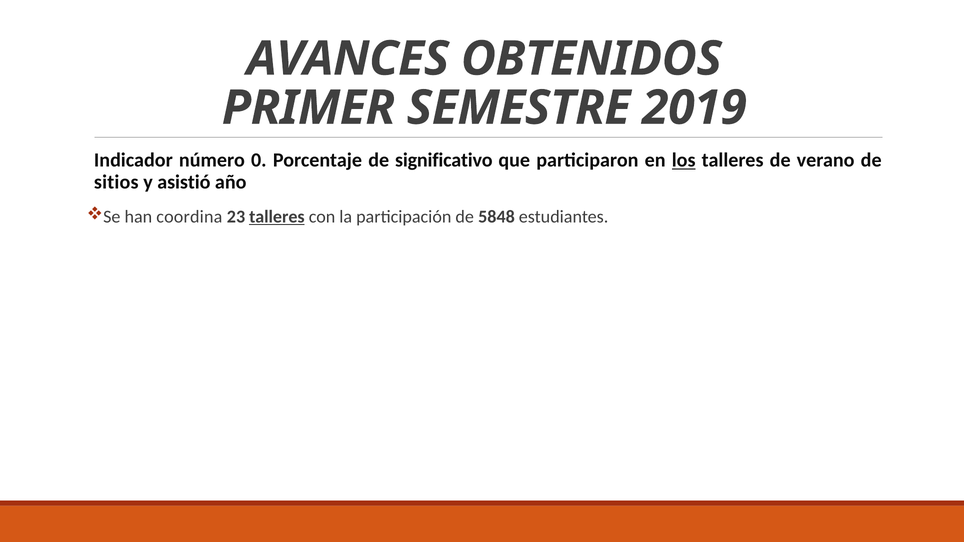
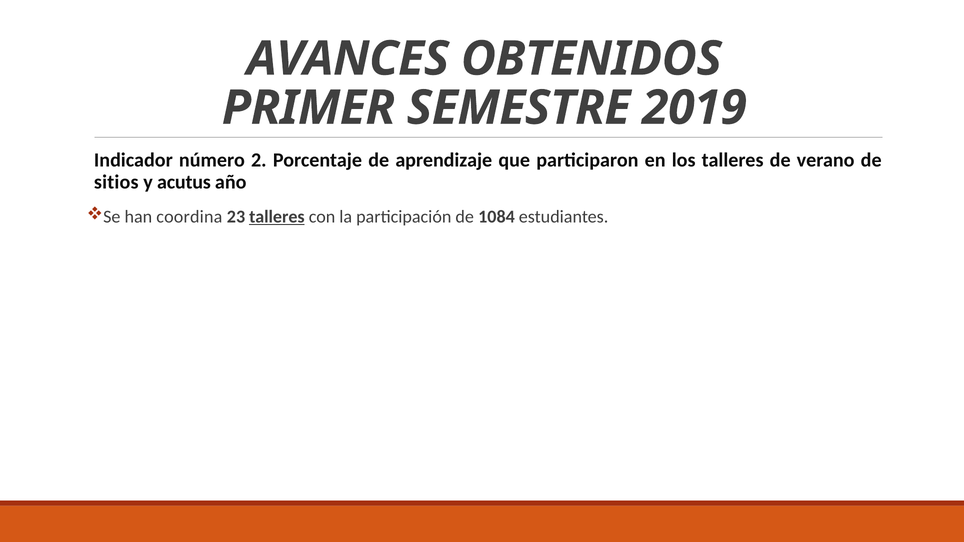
0: 0 -> 2
significativo: significativo -> aprendizaje
los underline: present -> none
asistió: asistió -> acutus
5848: 5848 -> 1084
